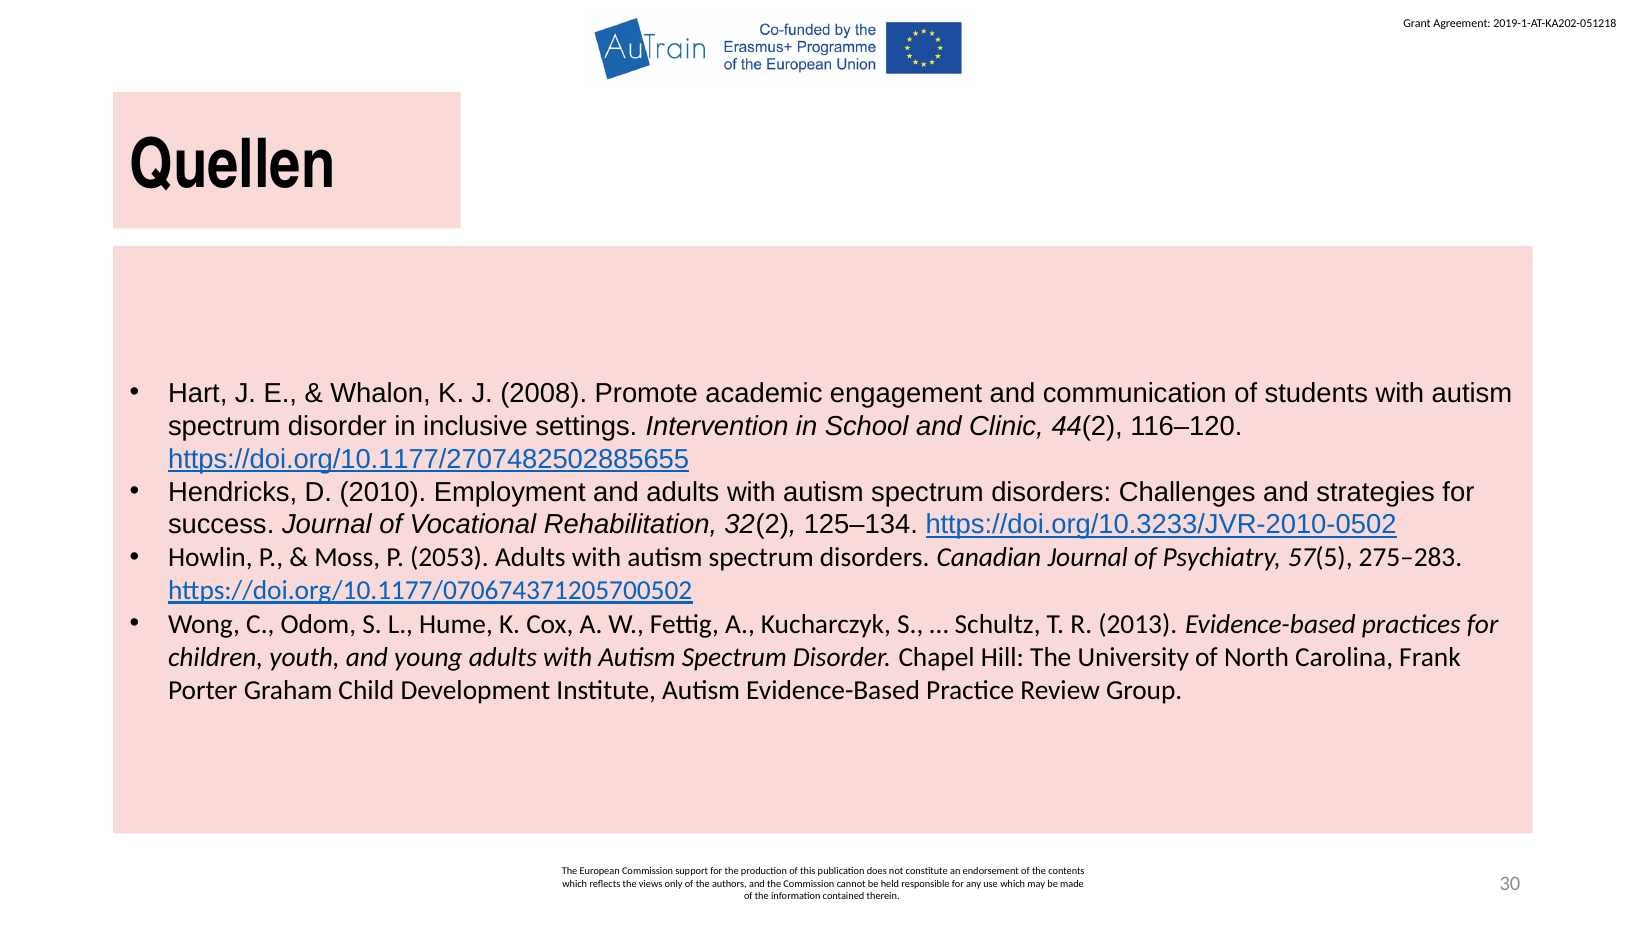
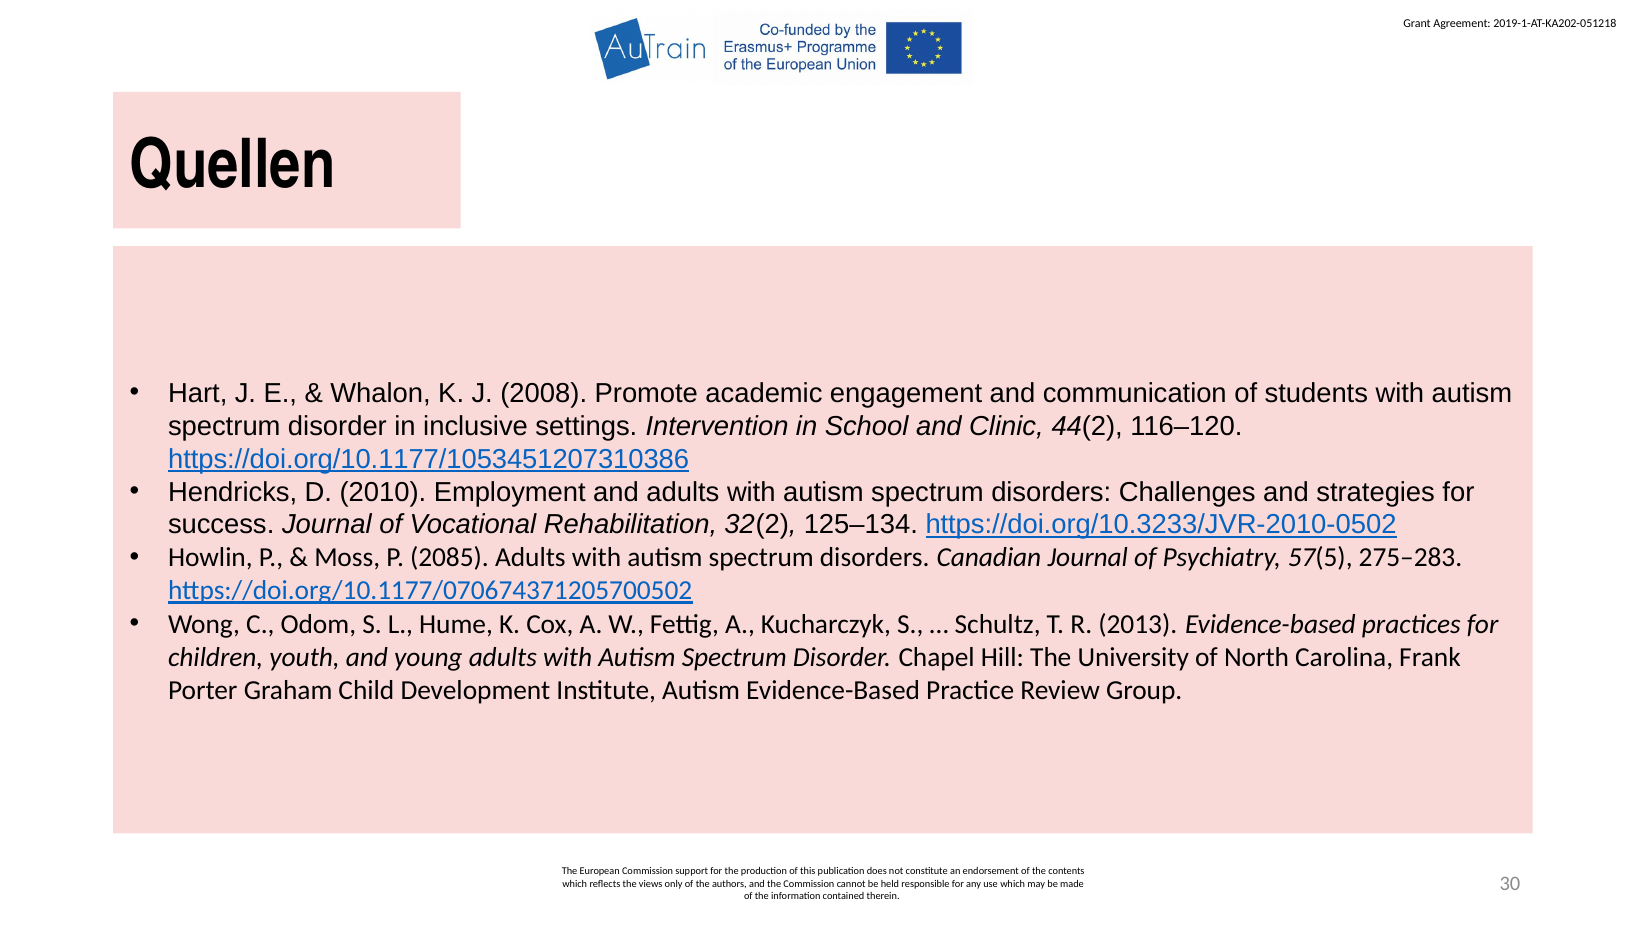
https://doi.org/10.1177/2707482502885655: https://doi.org/10.1177/2707482502885655 -> https://doi.org/10.1177/1053451207310386
2053: 2053 -> 2085
